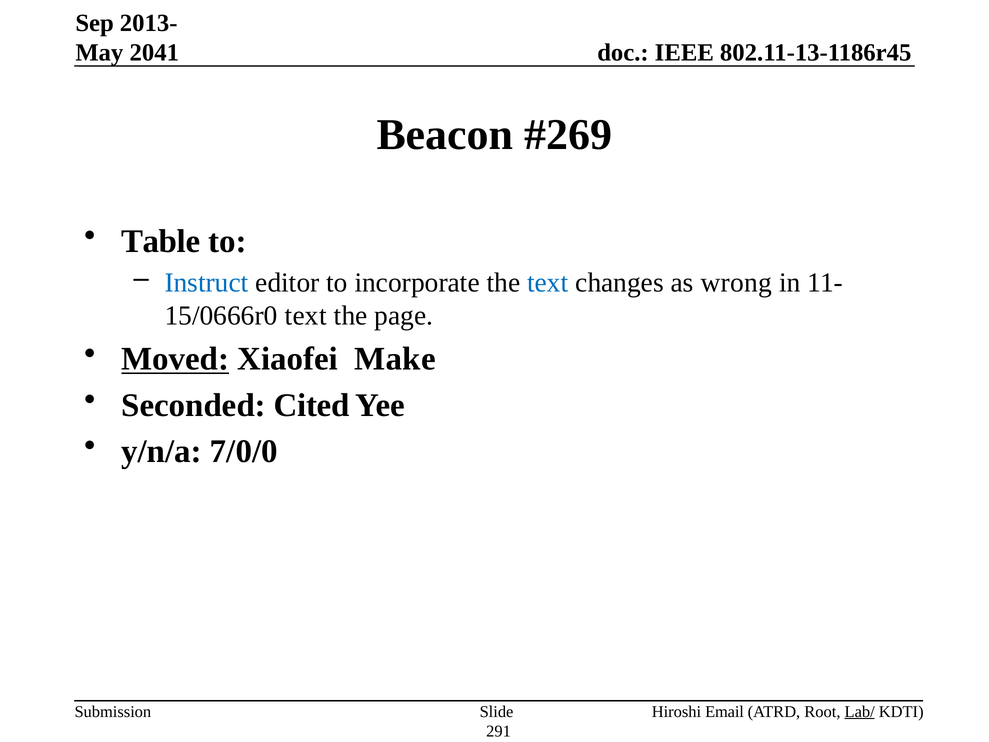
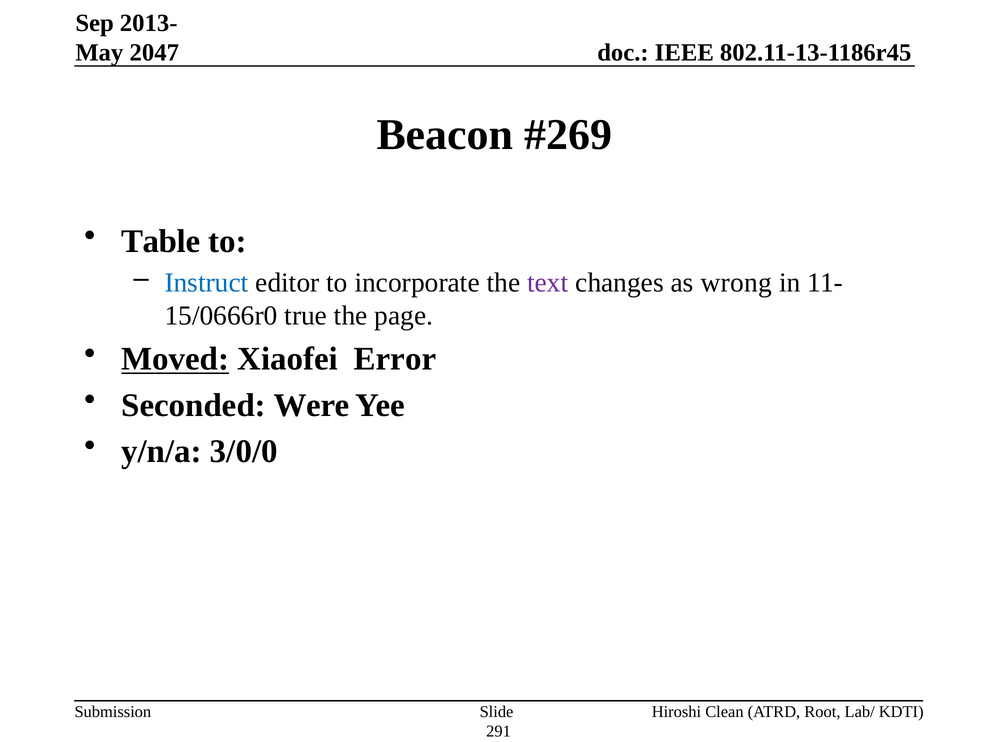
2041: 2041 -> 2047
text at (548, 283) colour: blue -> purple
text at (306, 316): text -> true
Make: Make -> Error
Cited: Cited -> Were
7/0/0: 7/0/0 -> 3/0/0
Email: Email -> Clean
Lab/ underline: present -> none
